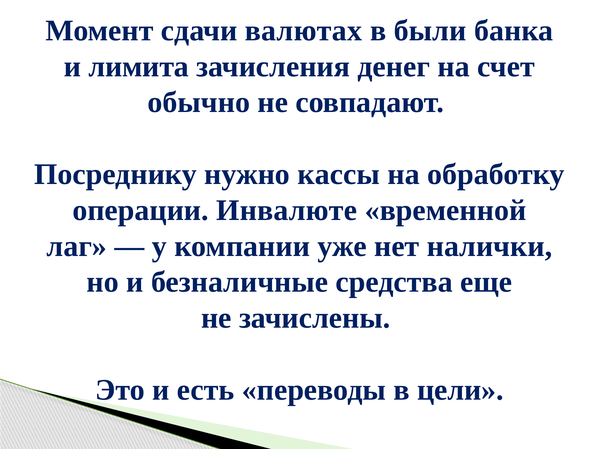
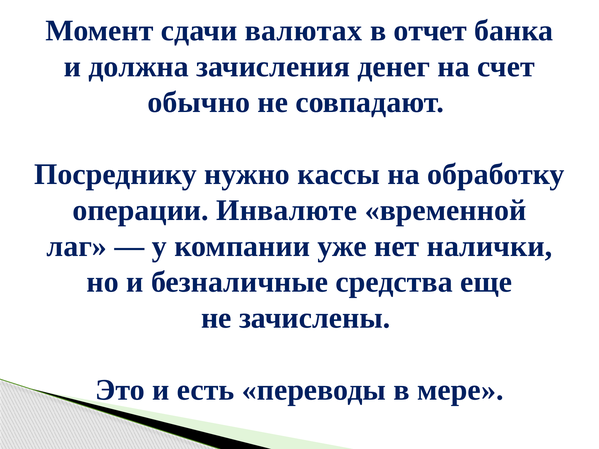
были: были -> отчет
лимита: лимита -> должна
цели: цели -> мере
